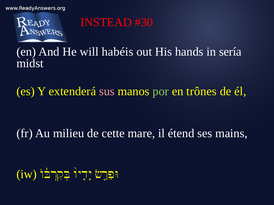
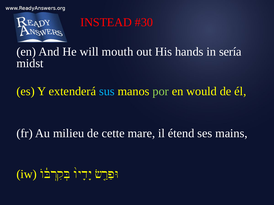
habéis: habéis -> mouth
sus colour: pink -> light blue
trônes: trônes -> would
